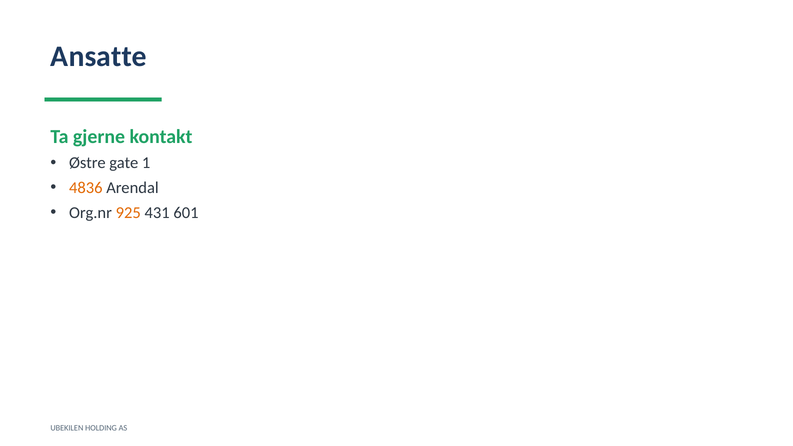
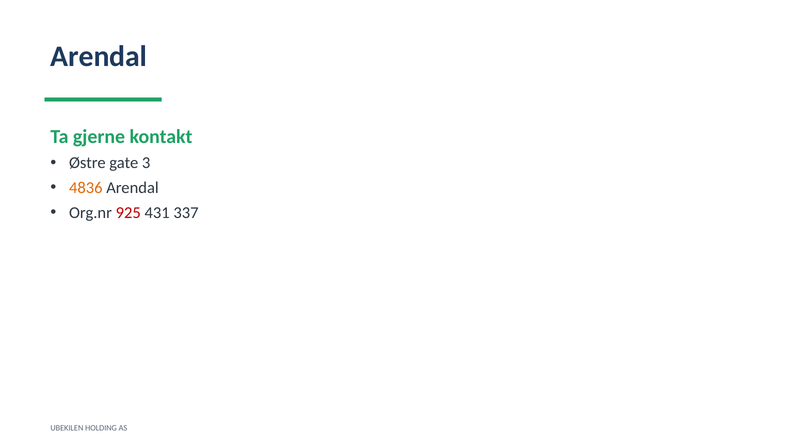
Ansatte at (99, 57): Ansatte -> Arendal
1: 1 -> 3
925 colour: orange -> red
601: 601 -> 337
